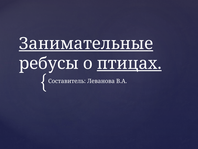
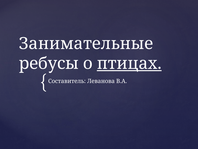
Занимательные underline: present -> none
